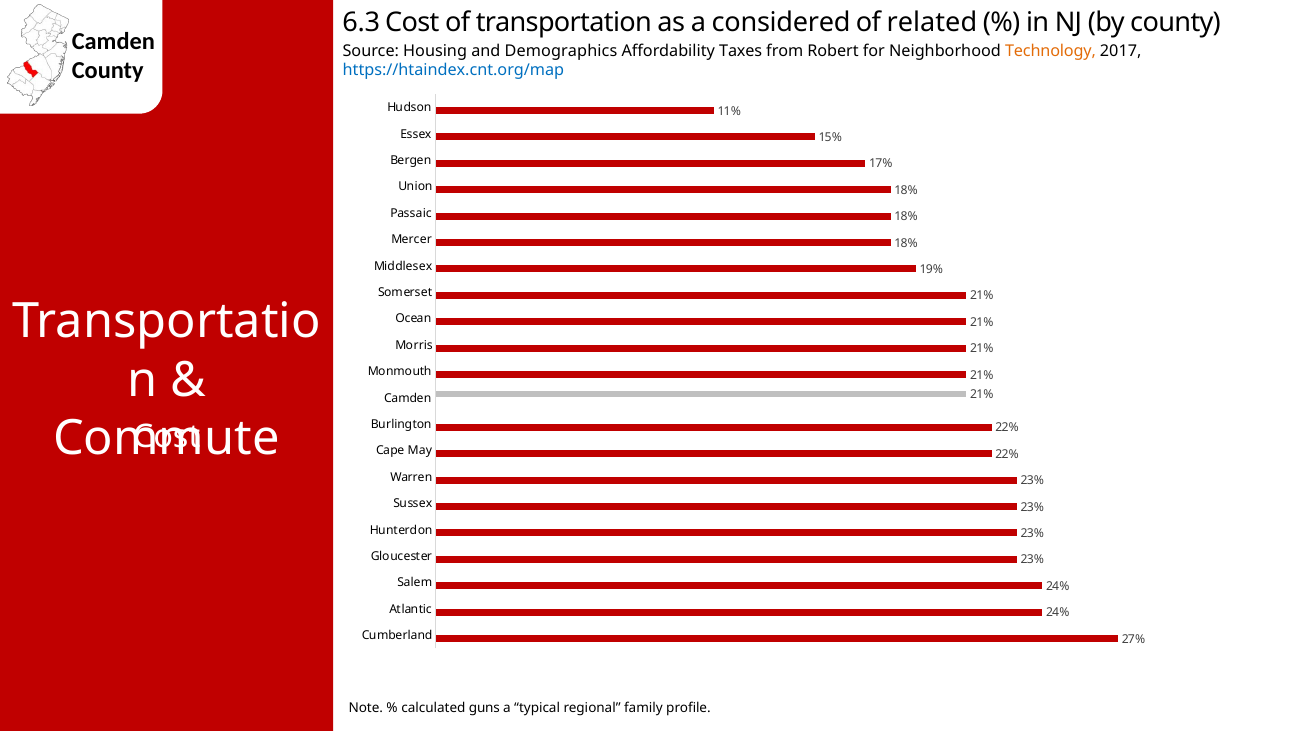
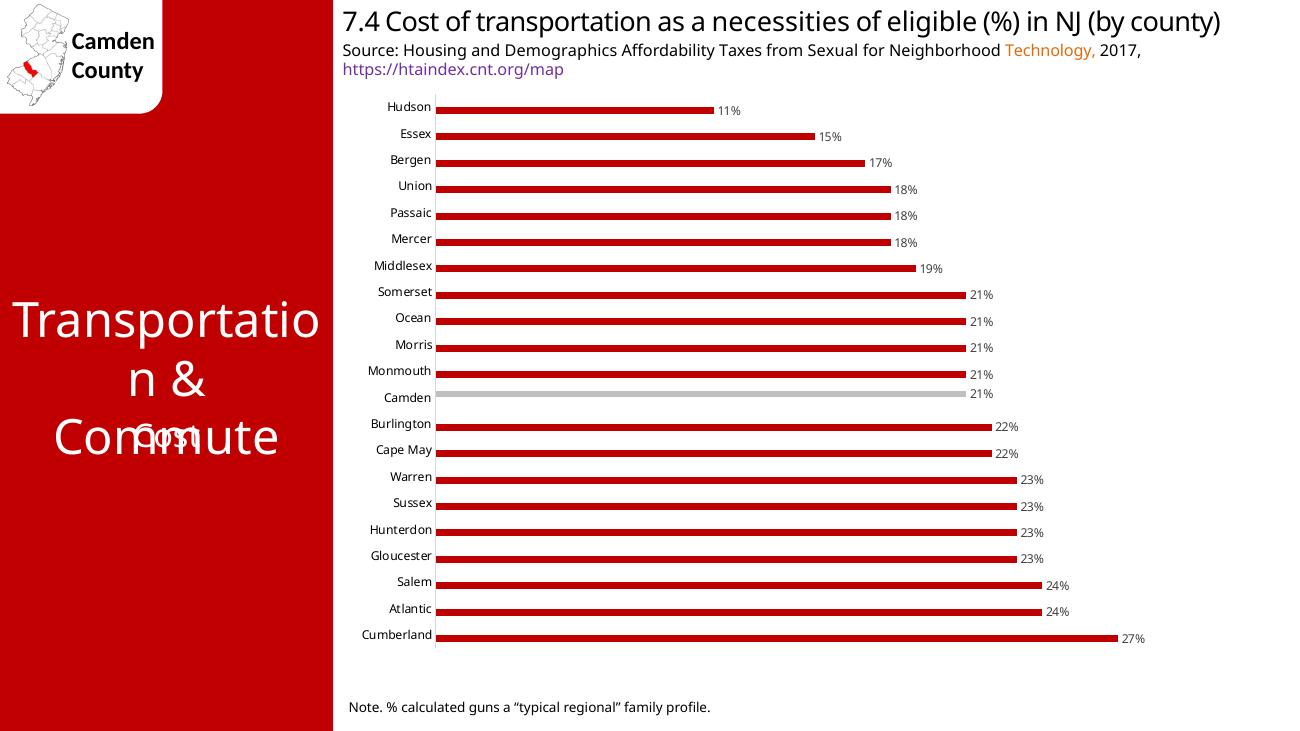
6.3: 6.3 -> 7.4
considered: considered -> necessities
related: related -> eligible
Robert: Robert -> Sexual
https://htaindex.cnt.org/map colour: blue -> purple
